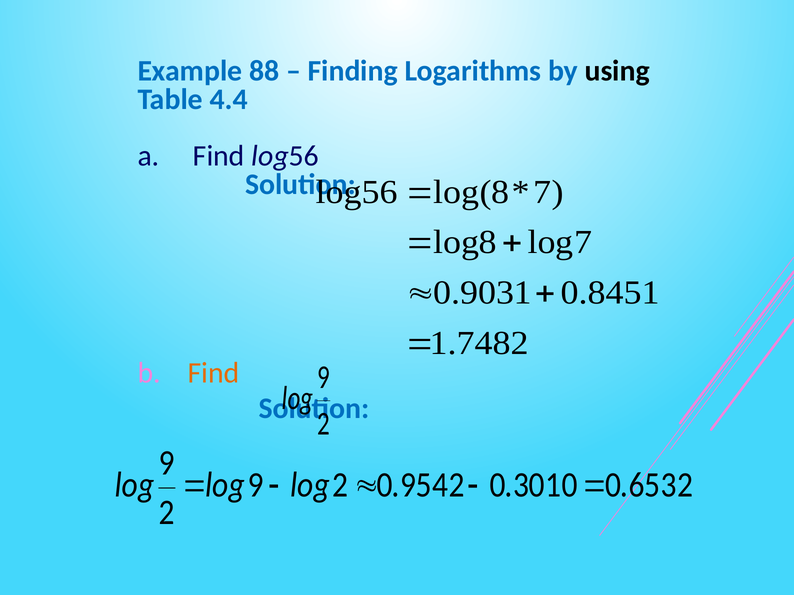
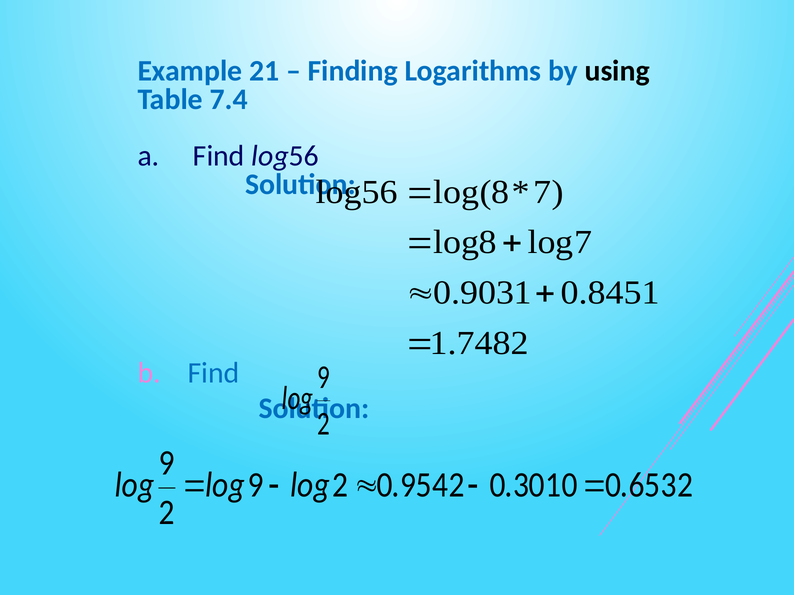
88: 88 -> 21
4.4: 4.4 -> 7.4
Find at (213, 373) colour: orange -> blue
